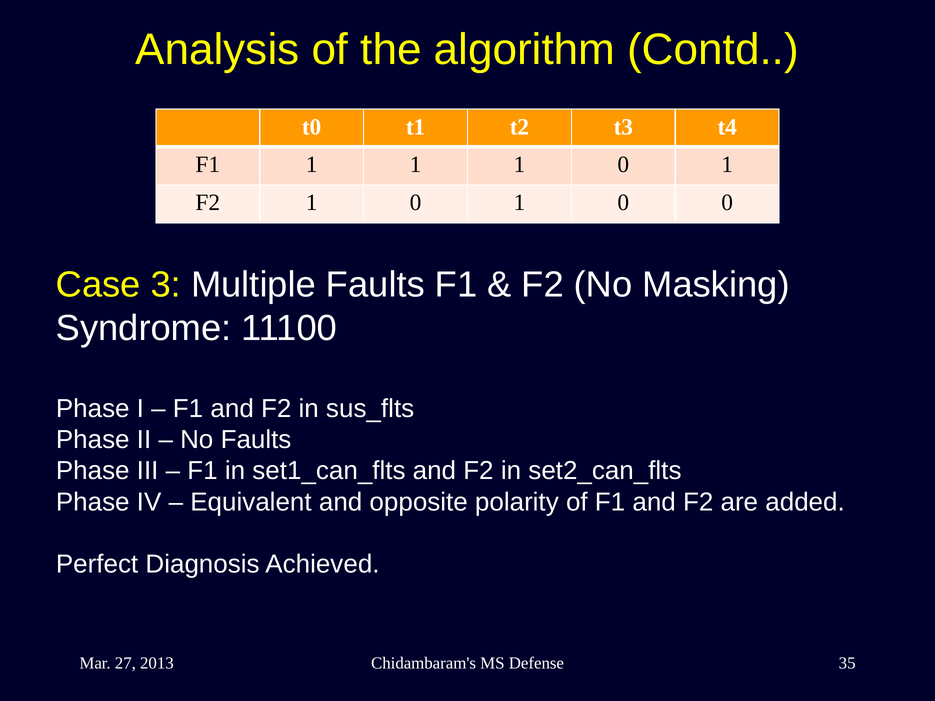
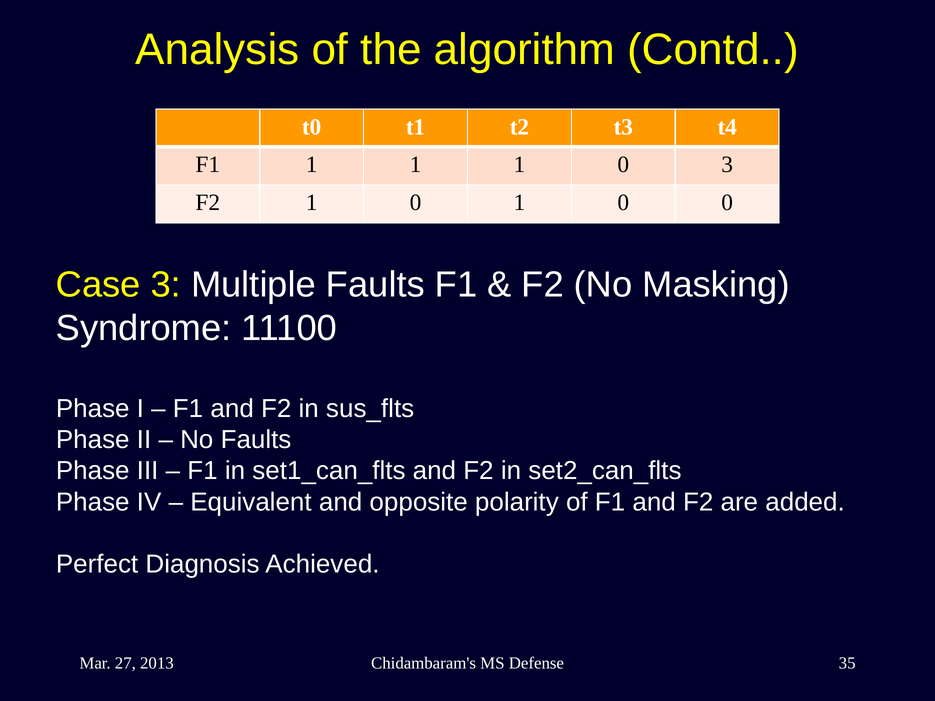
1 1 0 1: 1 -> 3
